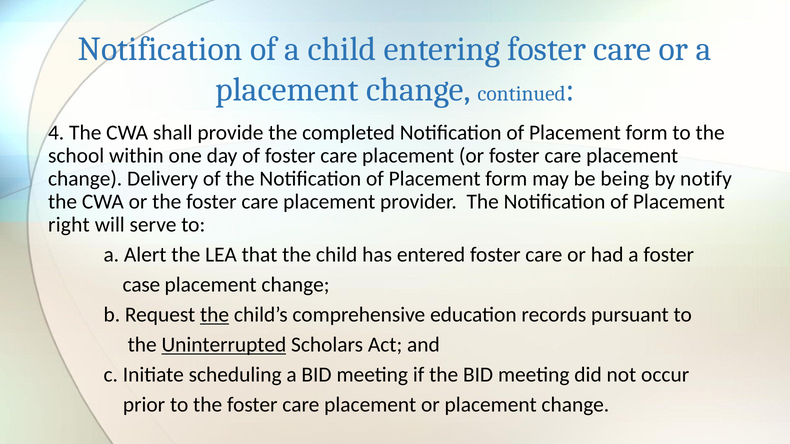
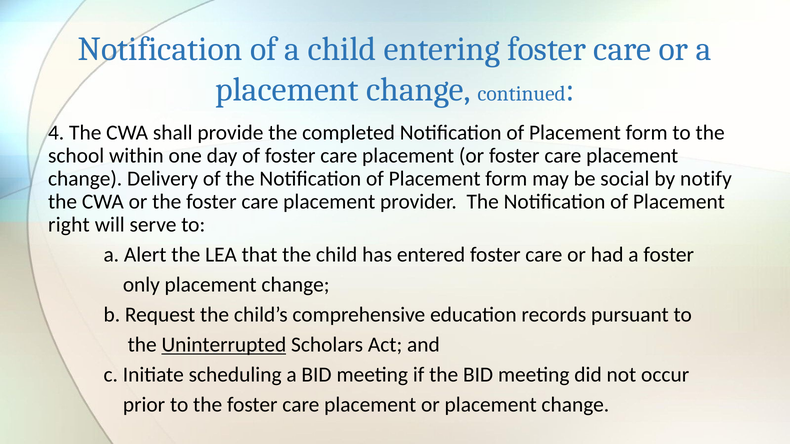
being: being -> social
case: case -> only
the at (215, 315) underline: present -> none
